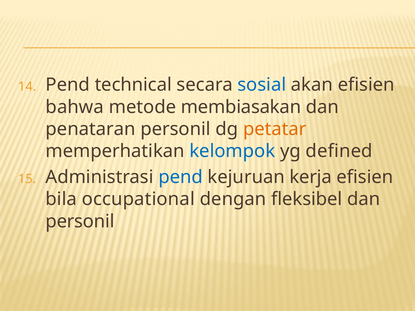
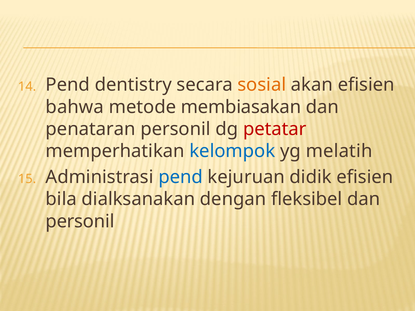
technical: technical -> dentistry
sosial colour: blue -> orange
petatar colour: orange -> red
defined: defined -> melatih
kerja: kerja -> didik
occupational: occupational -> dialksanakan
